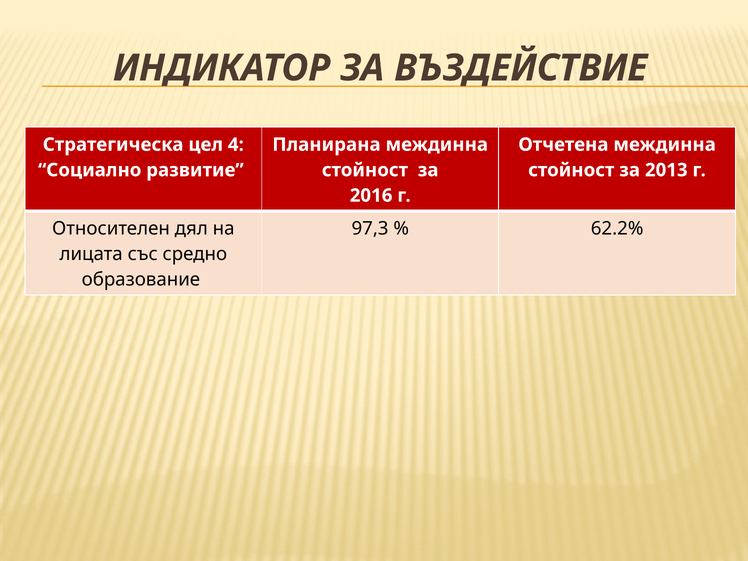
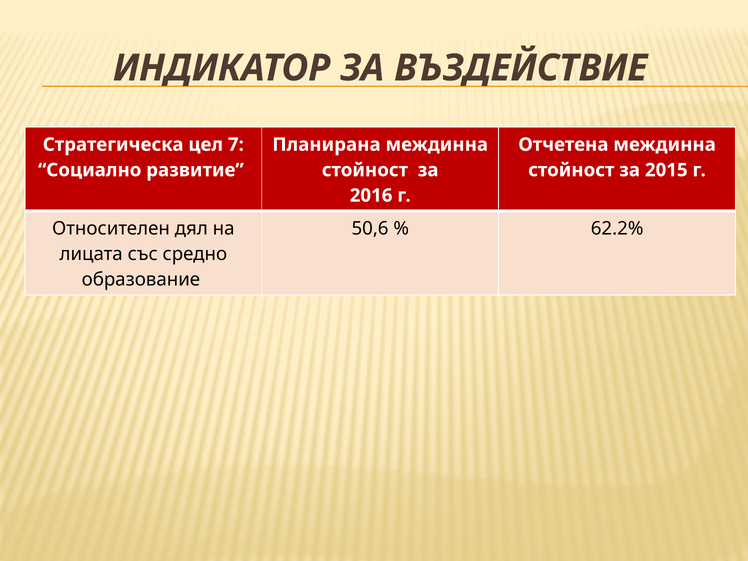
4: 4 -> 7
2013: 2013 -> 2015
97,3: 97,3 -> 50,6
